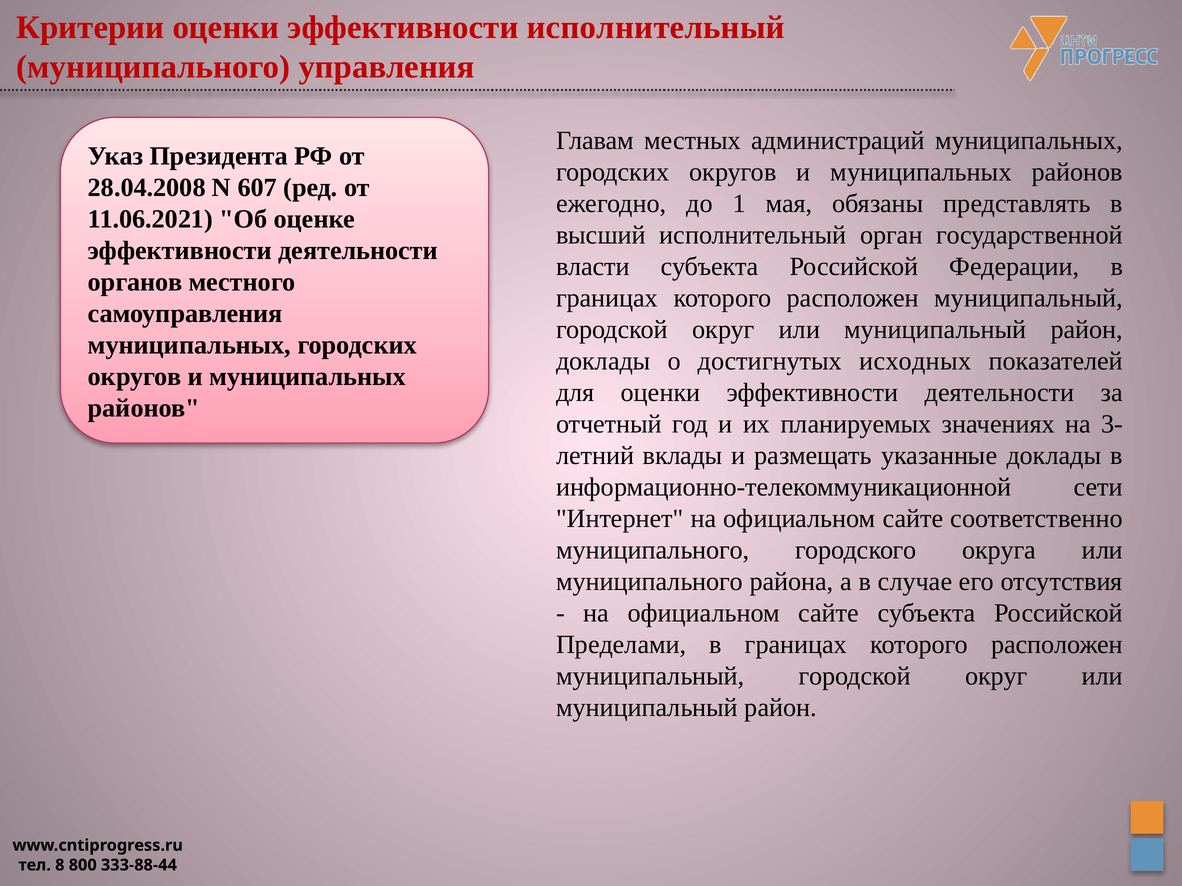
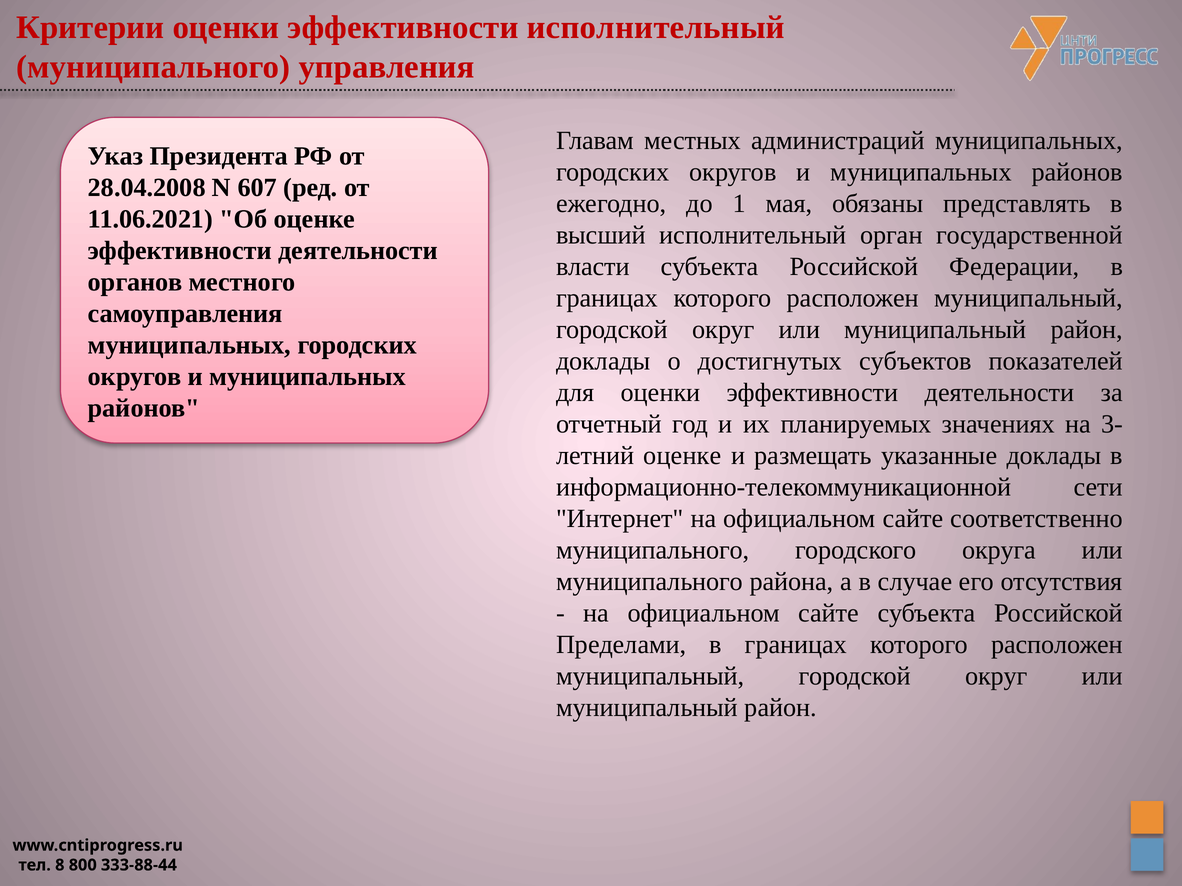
исходных: исходных -> субъектов
вклады at (683, 456): вклады -> оценке
